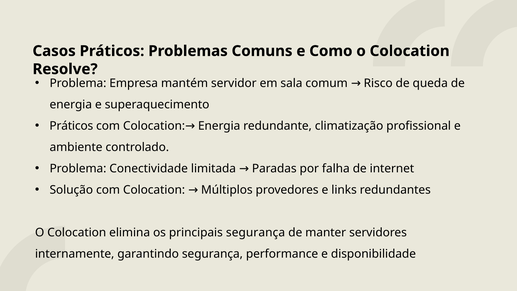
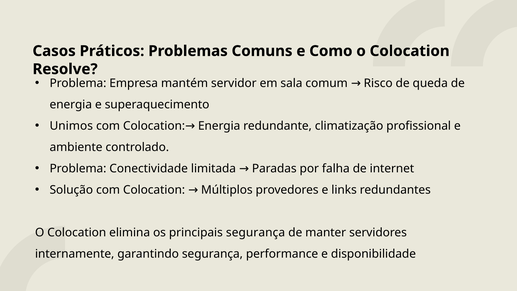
Práticos at (71, 126): Práticos -> Unimos
